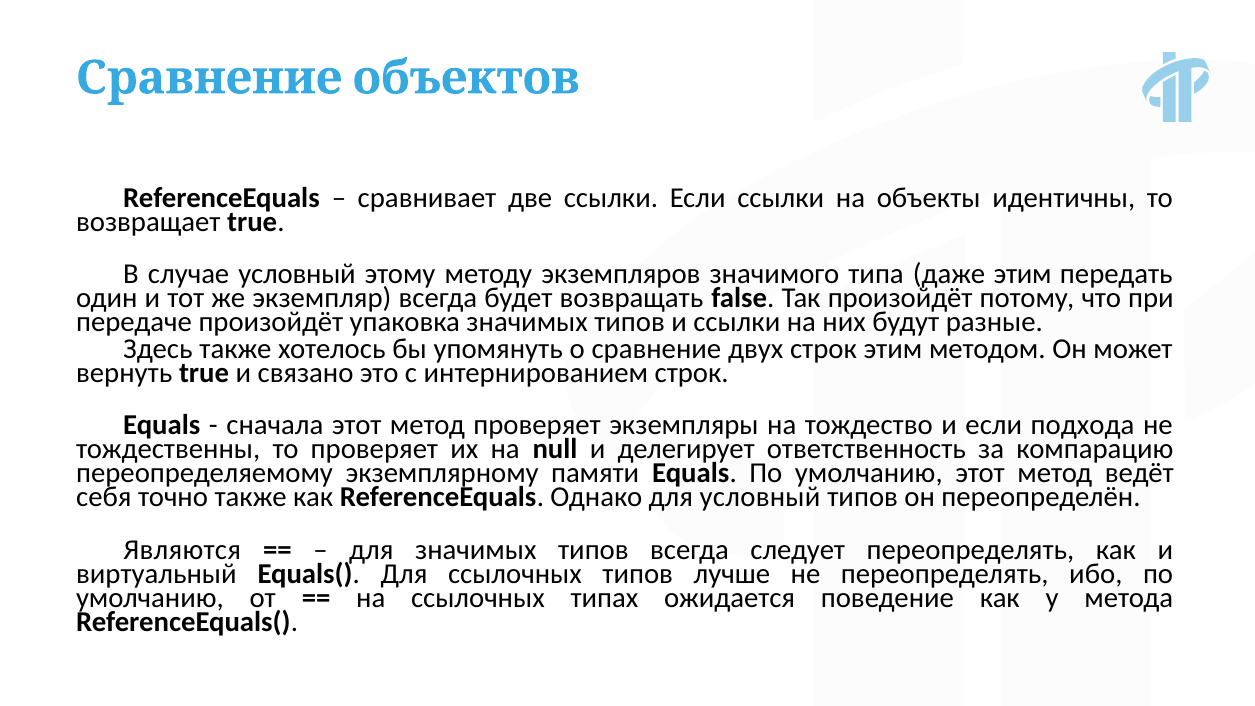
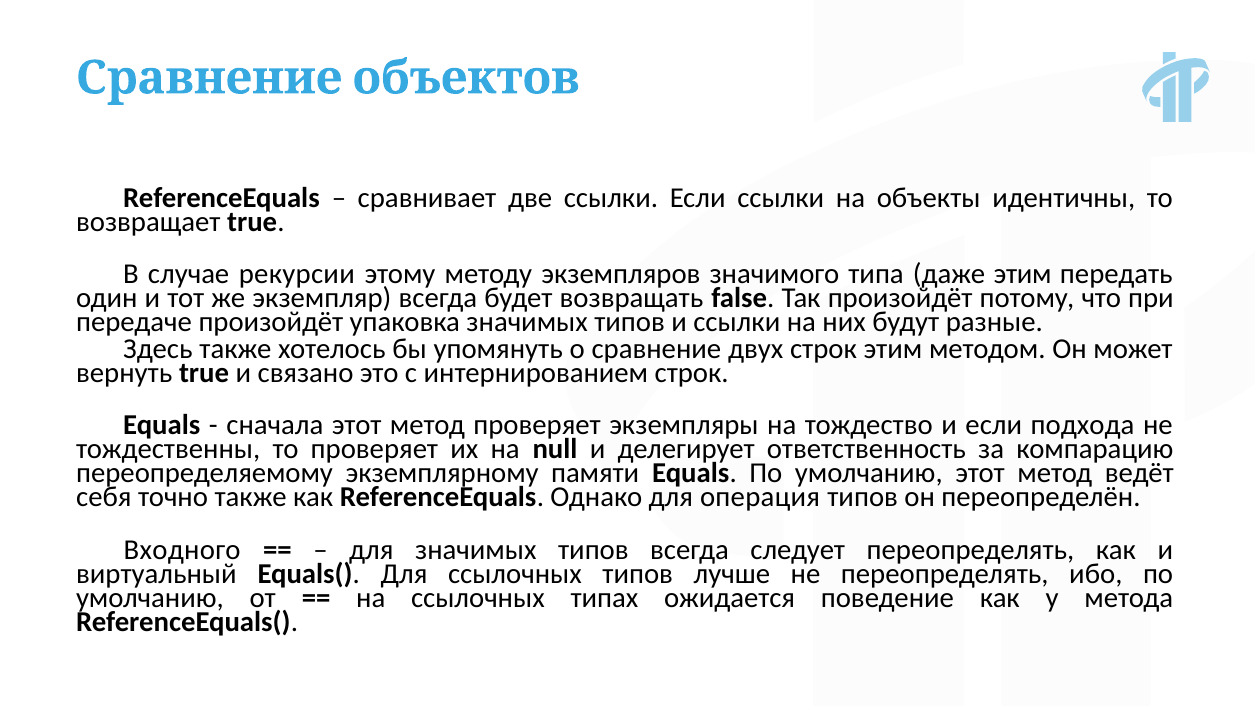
случае условный: условный -> рекурсии
для условный: условный -> операция
Являются: Являются -> Входного
